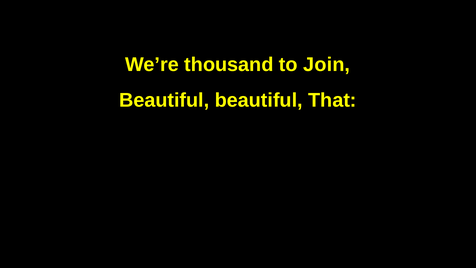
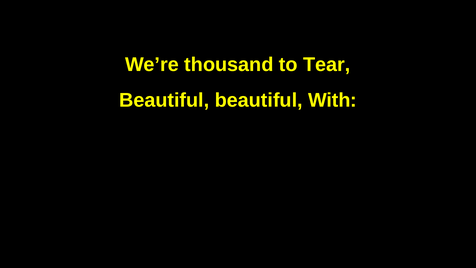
Join: Join -> Tear
That: That -> With
